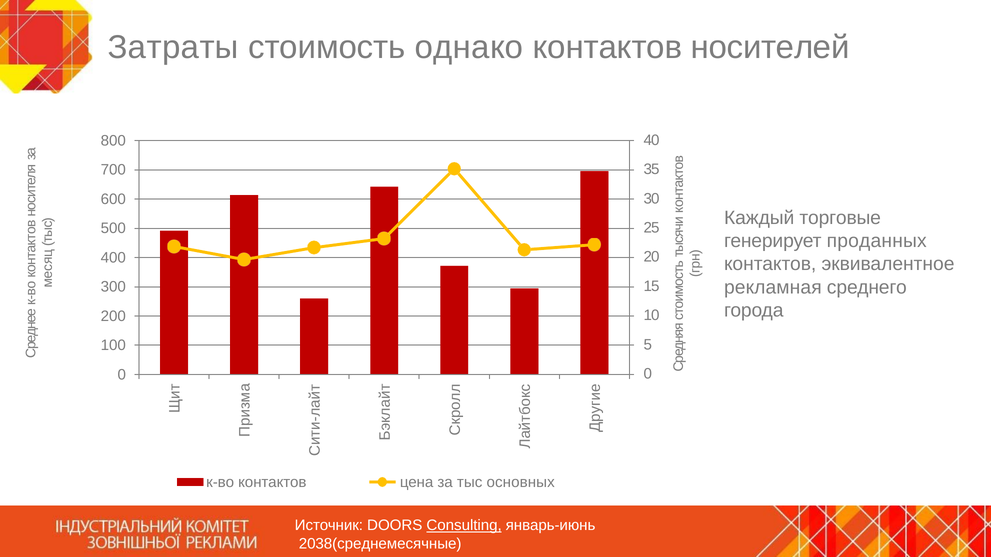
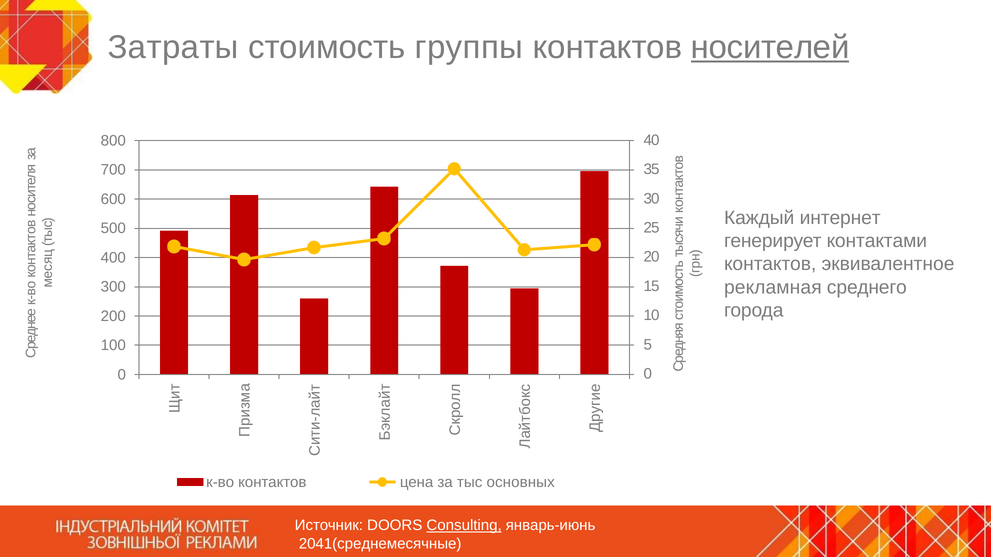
однако: однако -> группы
носителей underline: none -> present
торговые: торговые -> интернет
проданных: проданных -> контактами
2038(среднемесячные: 2038(среднемесячные -> 2041(среднемесячные
